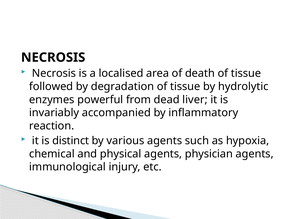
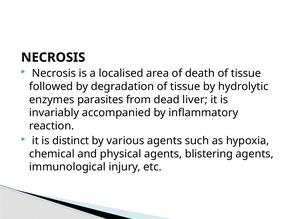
powerful: powerful -> parasites
physician: physician -> blistering
